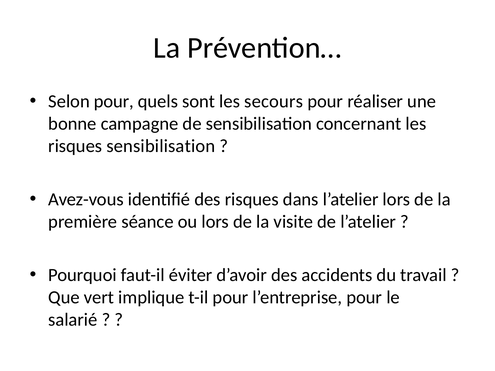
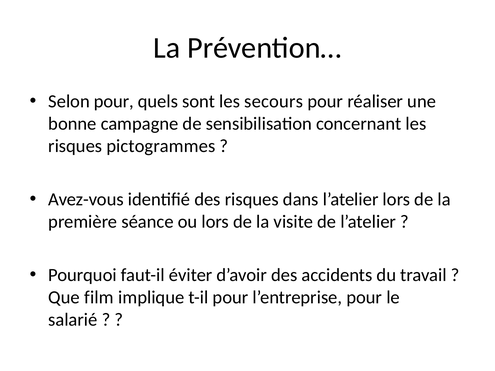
risques sensibilisation: sensibilisation -> pictogrammes
vert: vert -> film
